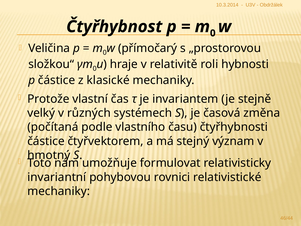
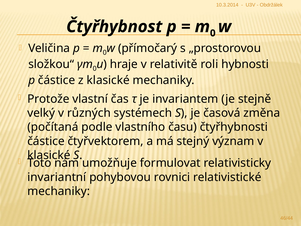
hmotný at (49, 155): hmotný -> klasické
